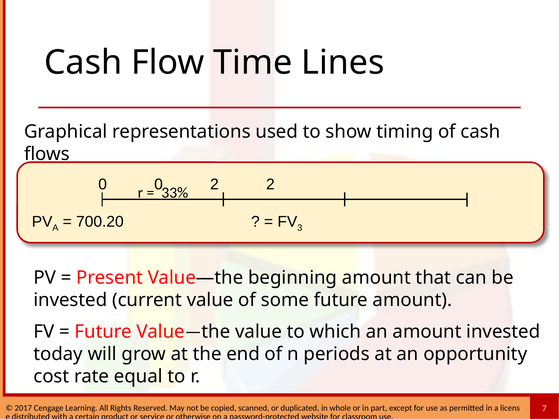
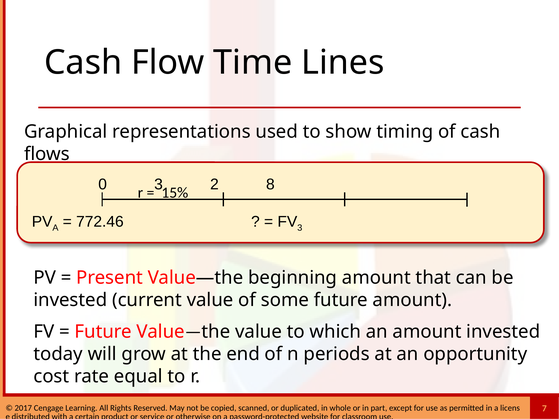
0 0: 0 -> 3
2 2: 2 -> 8
33%: 33% -> 15%
700.20: 700.20 -> 772.46
